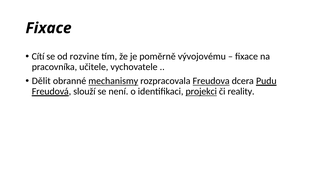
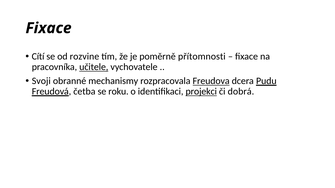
vývojovému: vývojovému -> přítomnosti
učitele underline: none -> present
Dělit: Dělit -> Svoji
mechanismy underline: present -> none
slouží: slouží -> četba
není: není -> roku
reality: reality -> dobrá
